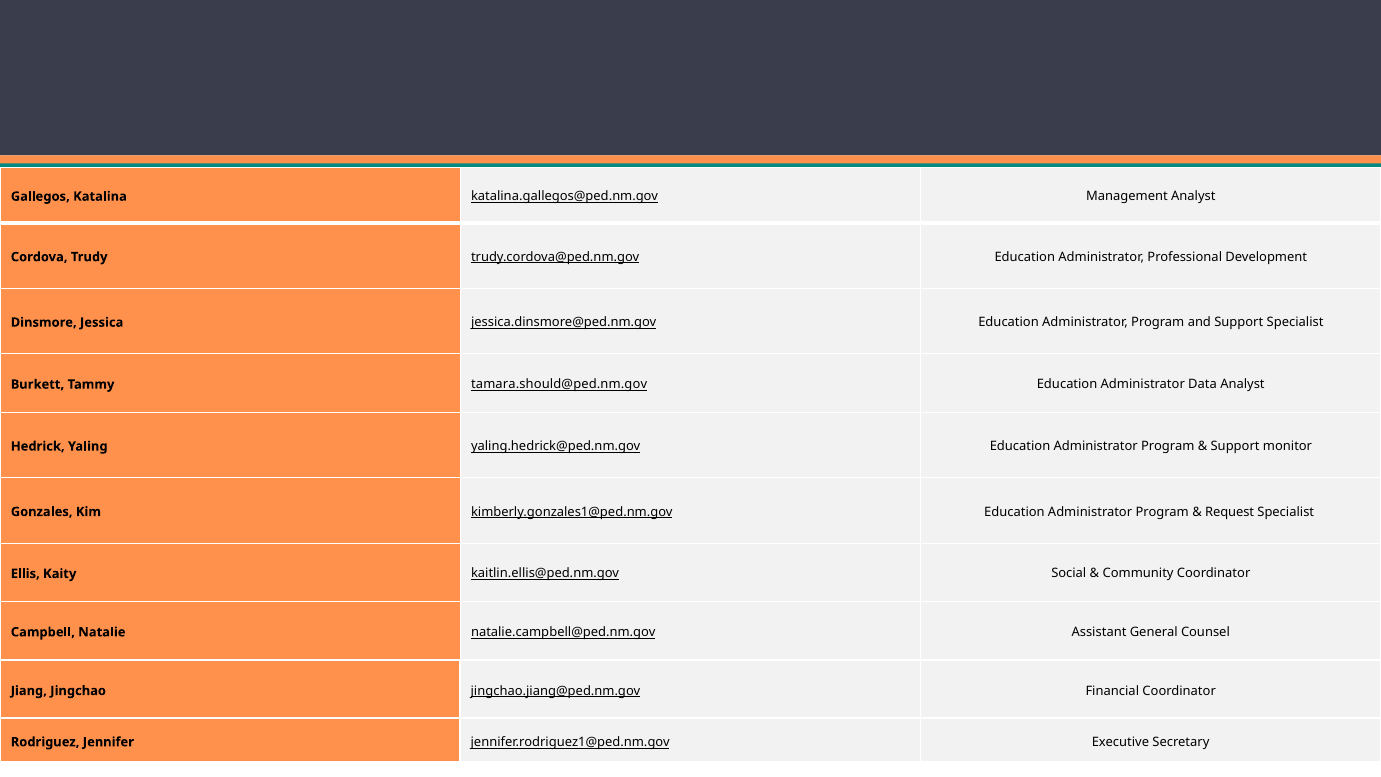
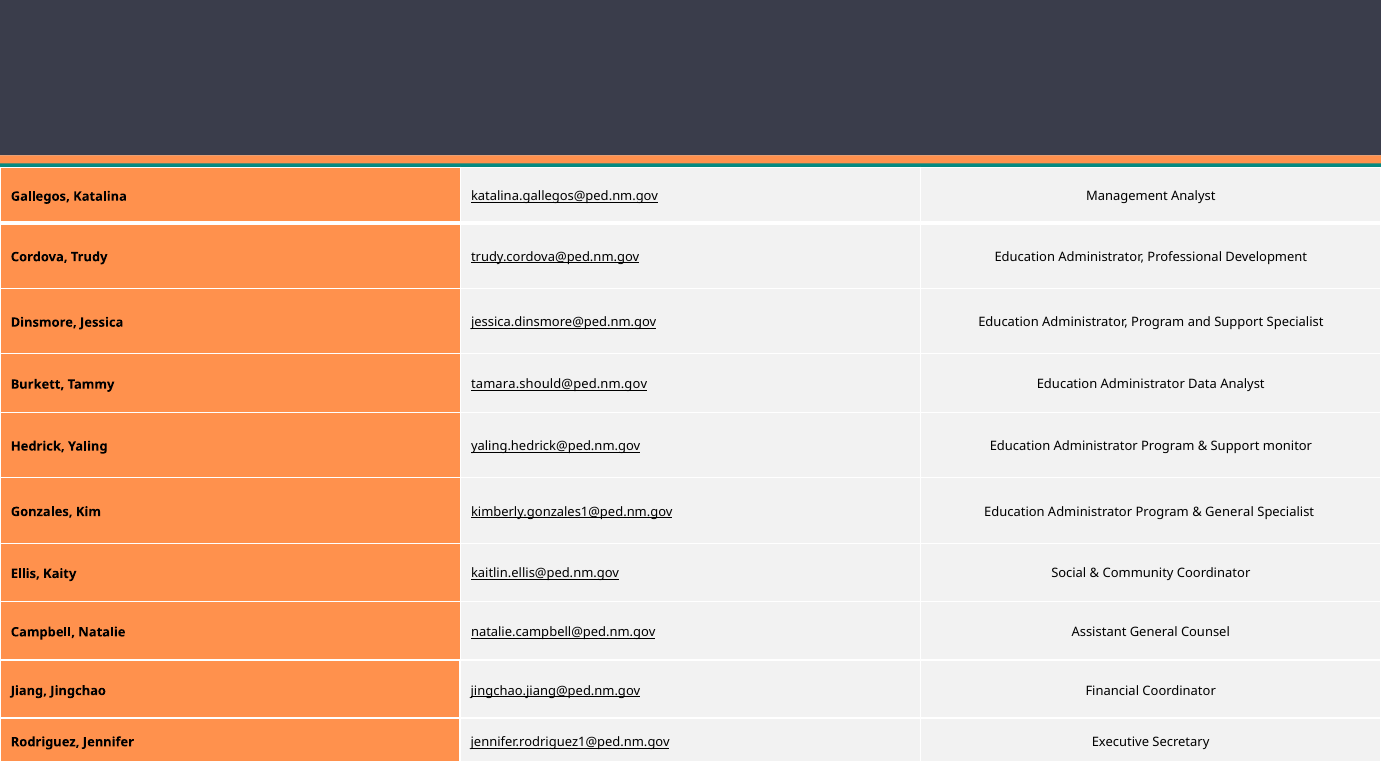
Request at (1230, 512): Request -> General
